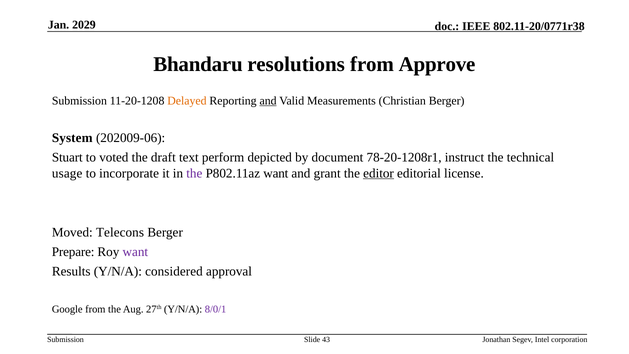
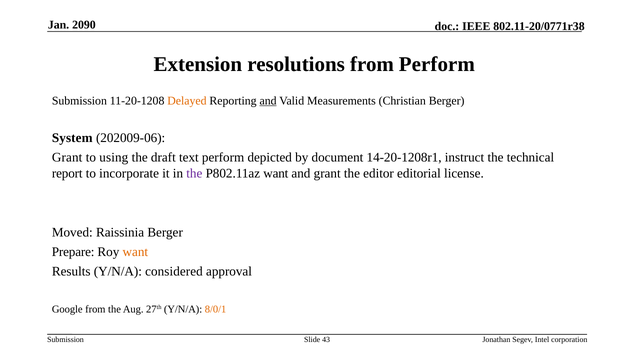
2029: 2029 -> 2090
Bhandaru: Bhandaru -> Extension
from Approve: Approve -> Perform
Stuart at (67, 157): Stuart -> Grant
voted: voted -> using
78-20-1208r1: 78-20-1208r1 -> 14-20-1208r1
usage: usage -> report
editor underline: present -> none
Telecons: Telecons -> Raissinia
want at (135, 252) colour: purple -> orange
8/0/1 colour: purple -> orange
